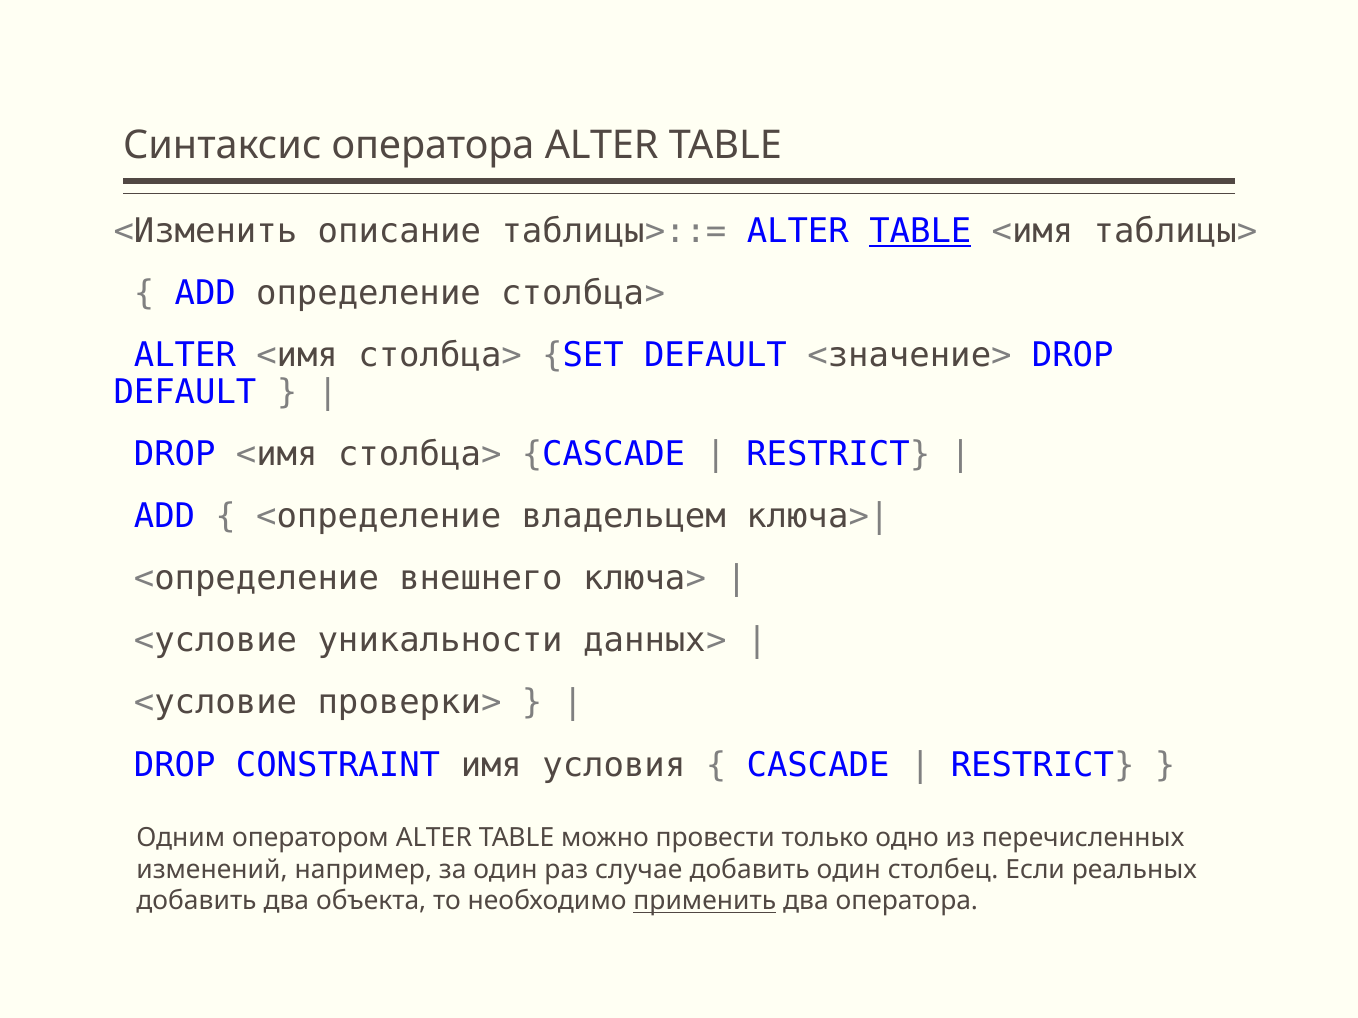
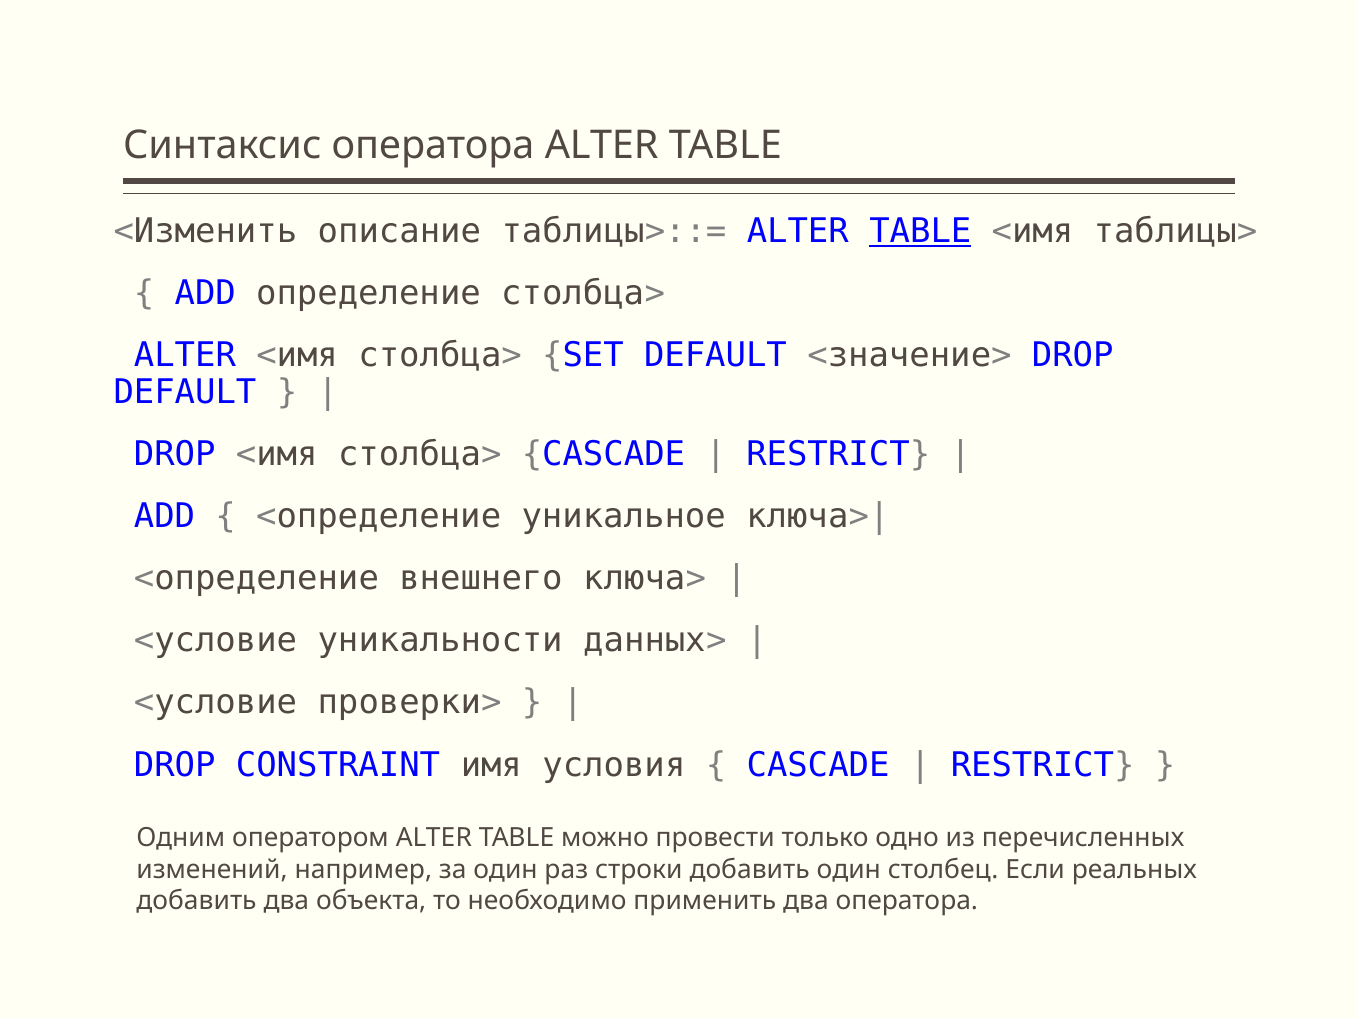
владельцем: владельцем -> уникальное
случае: случае -> строки
применить underline: present -> none
